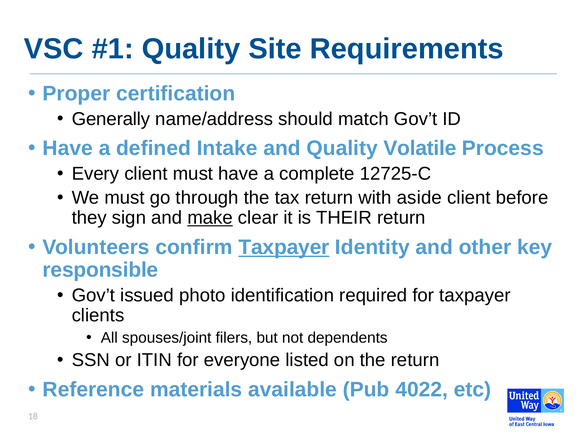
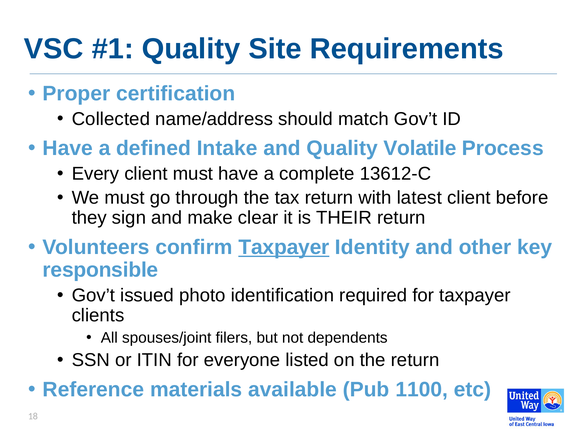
Generally: Generally -> Collected
12725-C: 12725-C -> 13612-C
aside: aside -> latest
make underline: present -> none
4022: 4022 -> 1100
